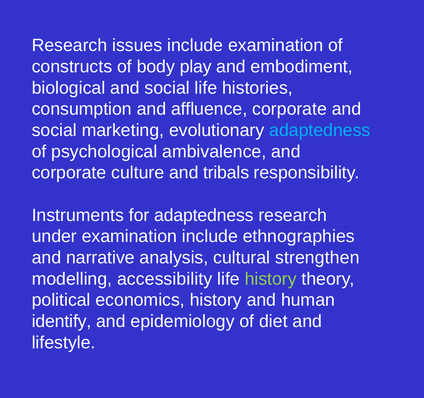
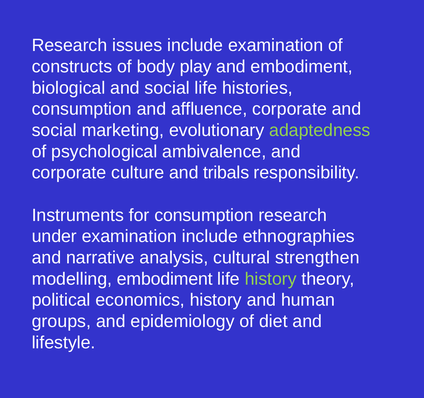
adaptedness at (320, 130) colour: light blue -> light green
for adaptedness: adaptedness -> consumption
modelling accessibility: accessibility -> embodiment
identify: identify -> groups
